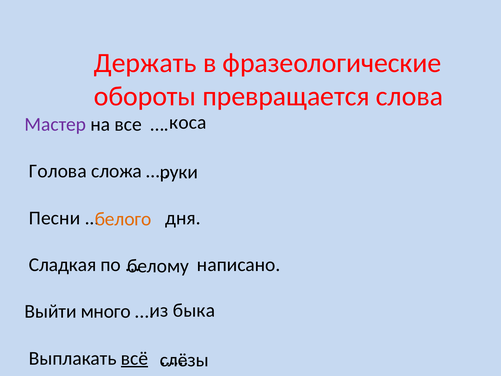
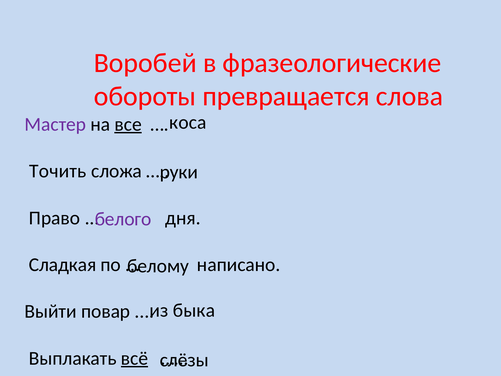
Держать: Держать -> Воробей
все underline: none -> present
Голова: Голова -> Точить
Песни: Песни -> Право
белого colour: orange -> purple
много: много -> повар
